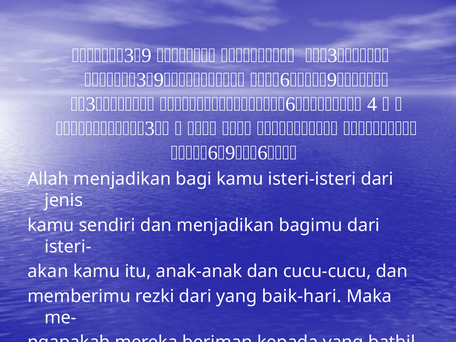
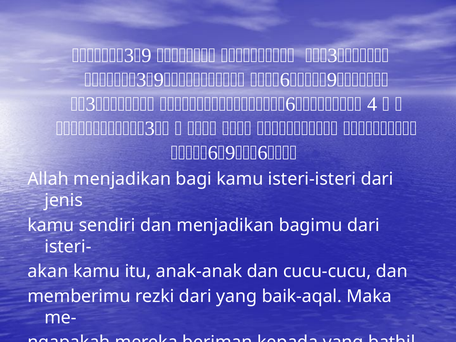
baik-hari: baik-hari -> baik-aqal
